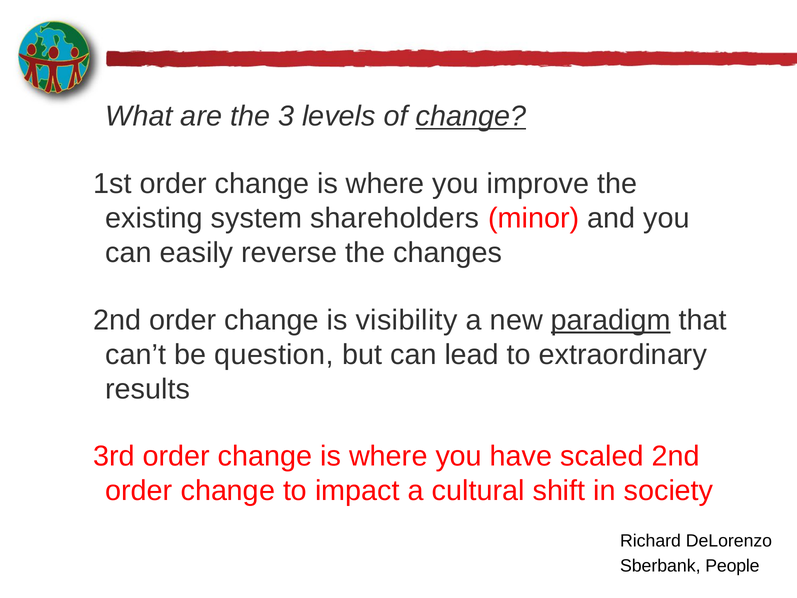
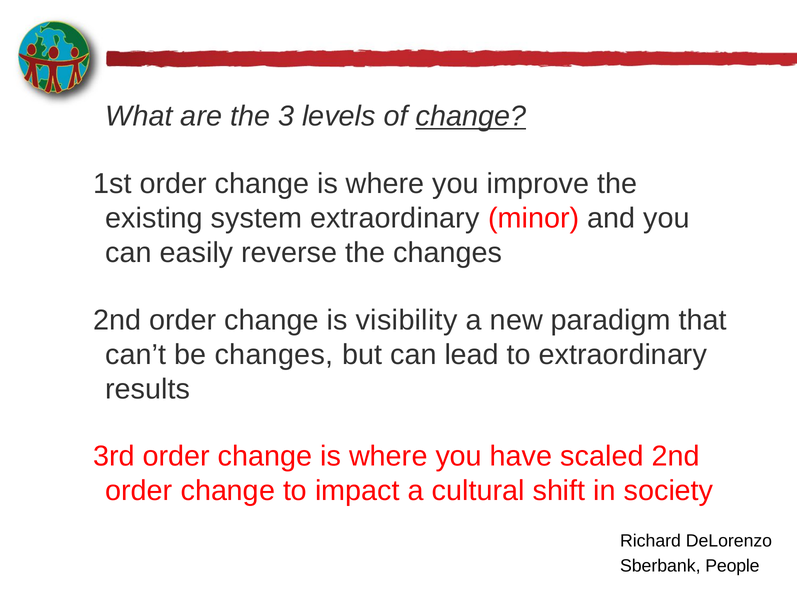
system shareholders: shareholders -> extraordinary
paradigm underline: present -> none
be question: question -> changes
